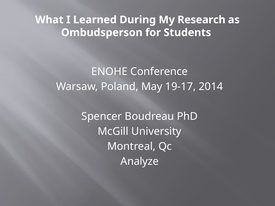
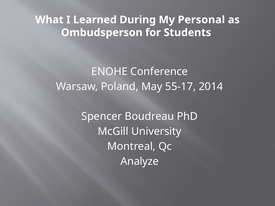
Research: Research -> Personal
19-17: 19-17 -> 55-17
